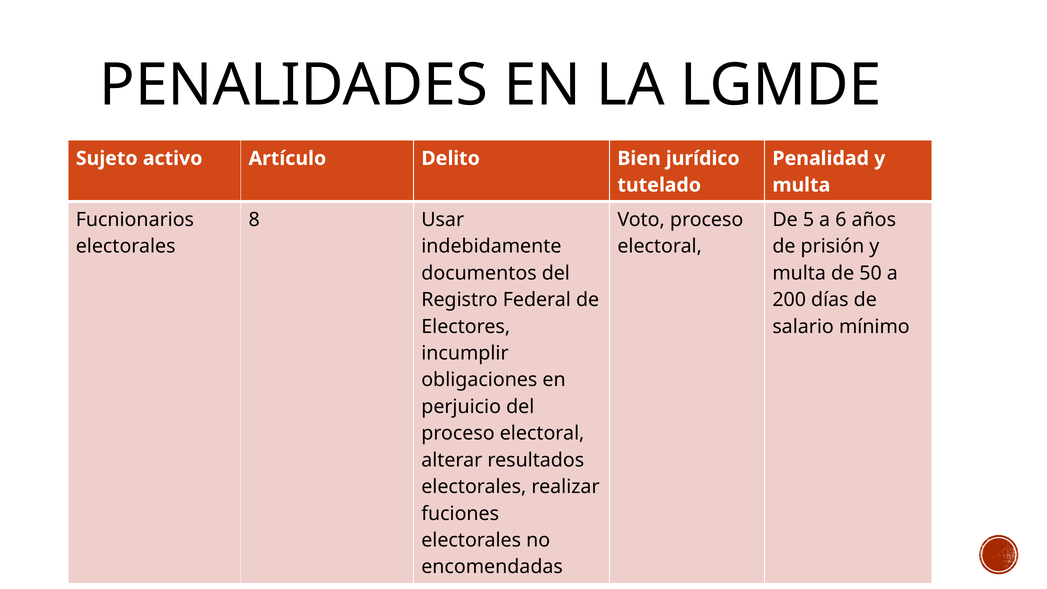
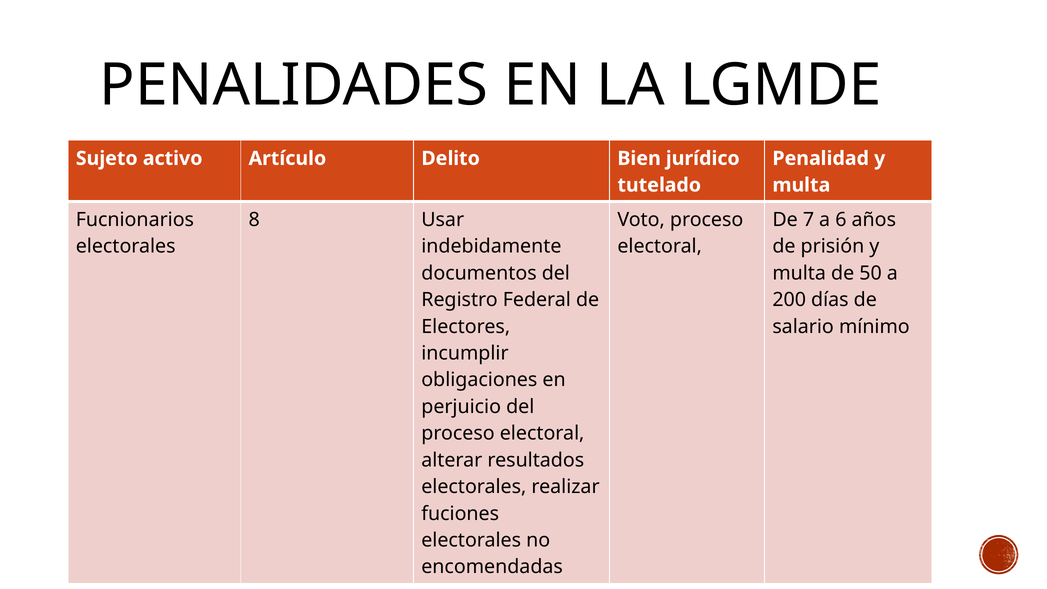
5: 5 -> 7
